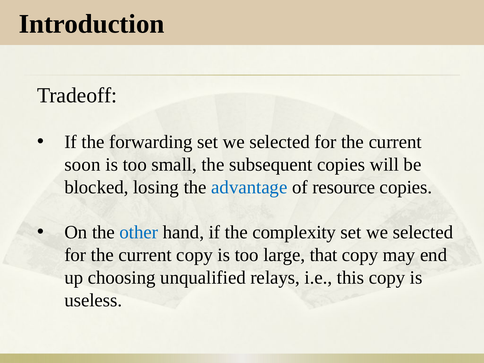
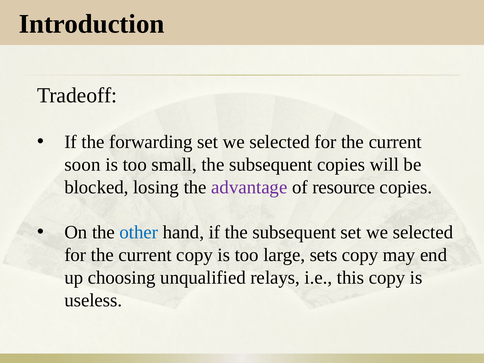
advantage colour: blue -> purple
if the complexity: complexity -> subsequent
that: that -> sets
